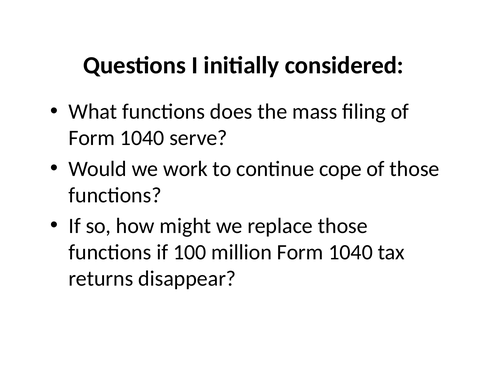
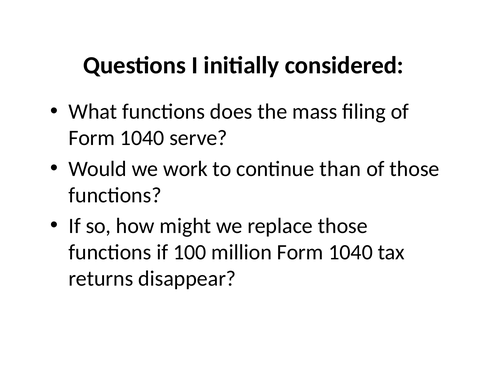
cope: cope -> than
